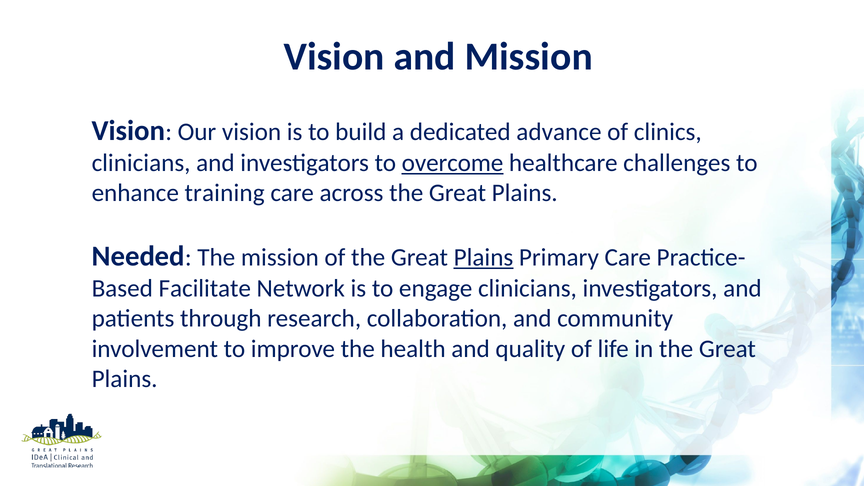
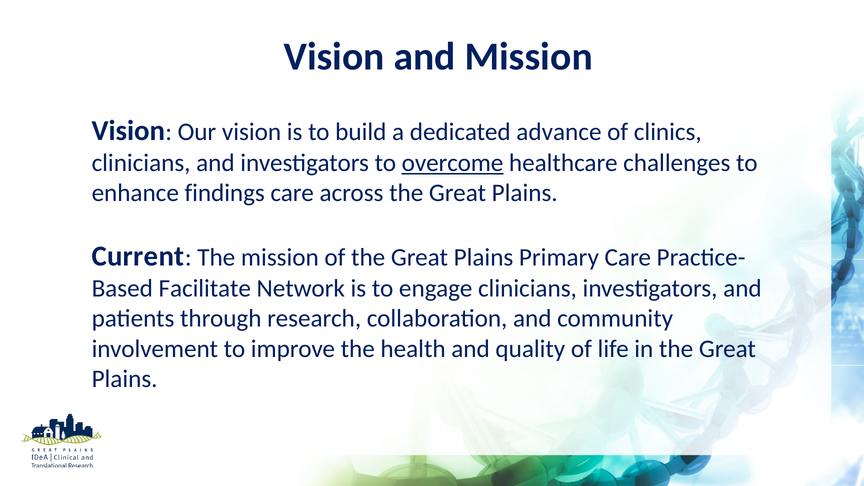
training: training -> findings
Needed: Needed -> Current
Plains at (483, 257) underline: present -> none
